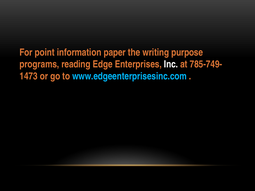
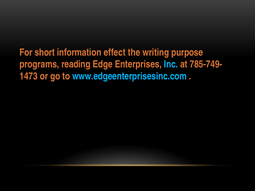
point: point -> short
paper: paper -> effect
Inc colour: white -> light blue
